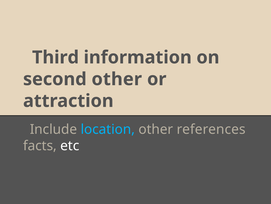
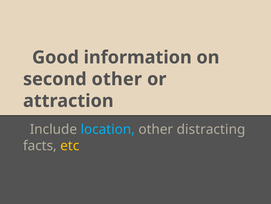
Third: Third -> Good
references: references -> distracting
etc colour: white -> yellow
